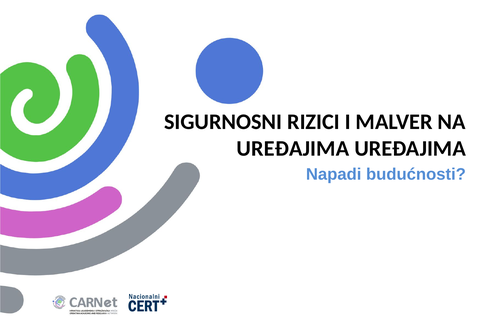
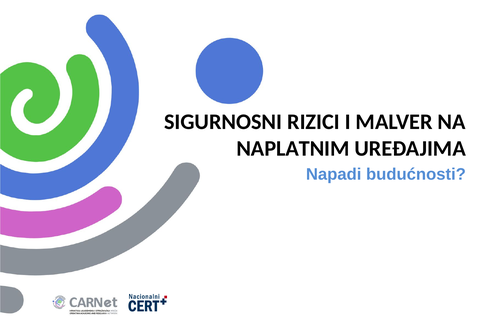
UREĐAJIMA at (293, 149): UREĐAJIMA -> NAPLATNIM
